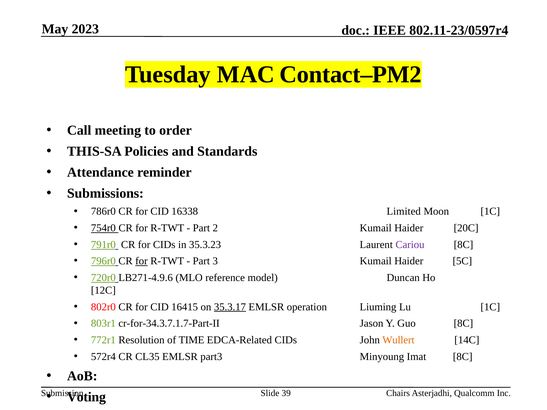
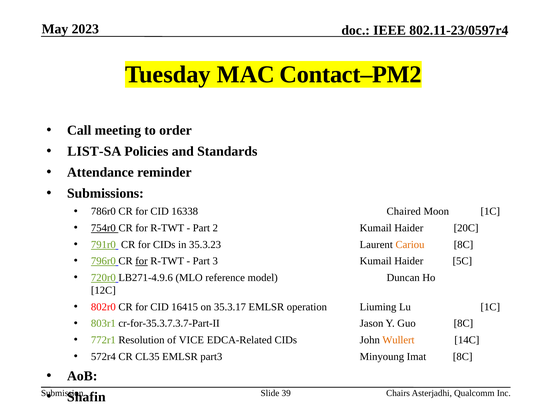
THIS-SA: THIS-SA -> LIST-SA
Limited: Limited -> Chaired
Cariou colour: purple -> orange
35.3.17 underline: present -> none
cr-for-34.3.7.1.7-Part-II: cr-for-34.3.7.1.7-Part-II -> cr-for-35.3.7.3.7-Part-II
TIME: TIME -> VICE
Voting: Voting -> Shafin
